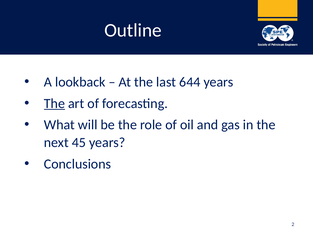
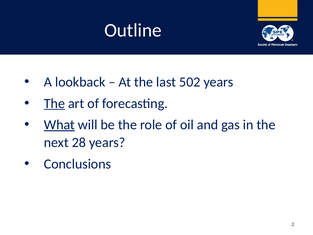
644: 644 -> 502
What underline: none -> present
45: 45 -> 28
